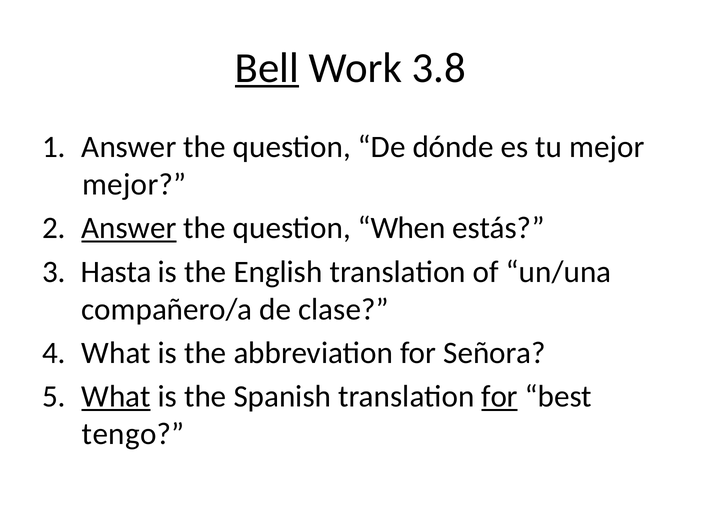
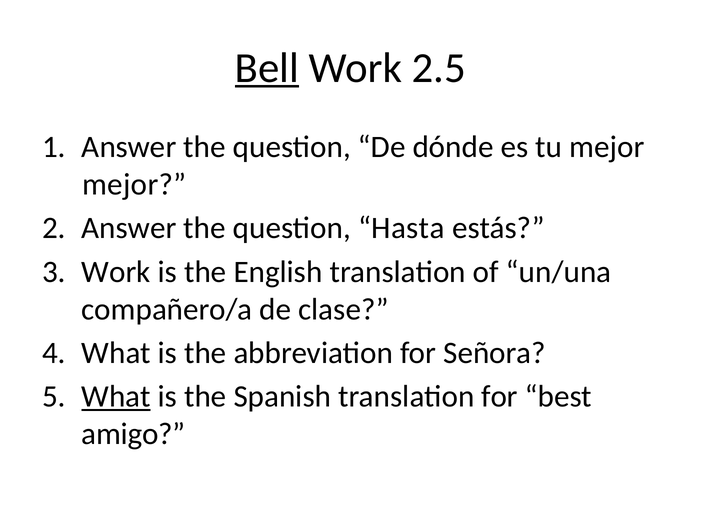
3.8: 3.8 -> 2.5
Answer at (129, 228) underline: present -> none
When: When -> Hasta
Hasta at (116, 272): Hasta -> Work
for at (500, 396) underline: present -> none
tengo: tengo -> amigo
